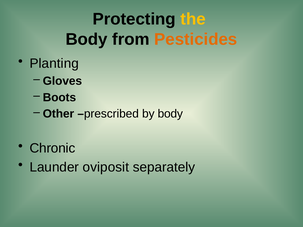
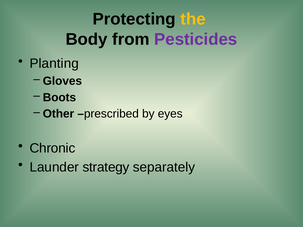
Pesticides colour: orange -> purple
by body: body -> eyes
oviposit: oviposit -> strategy
